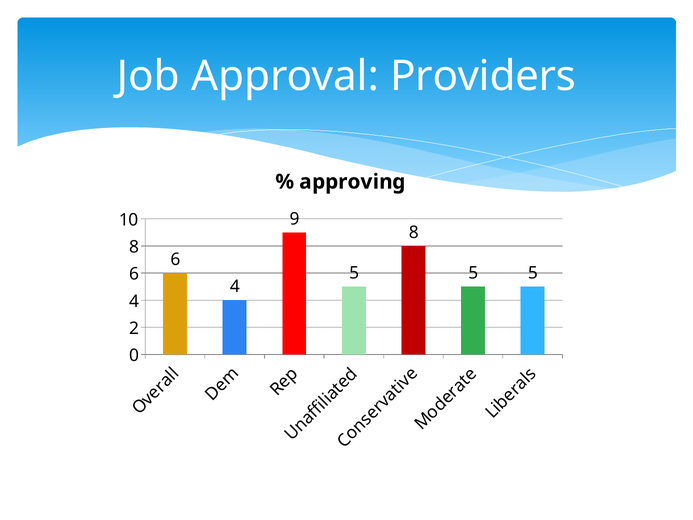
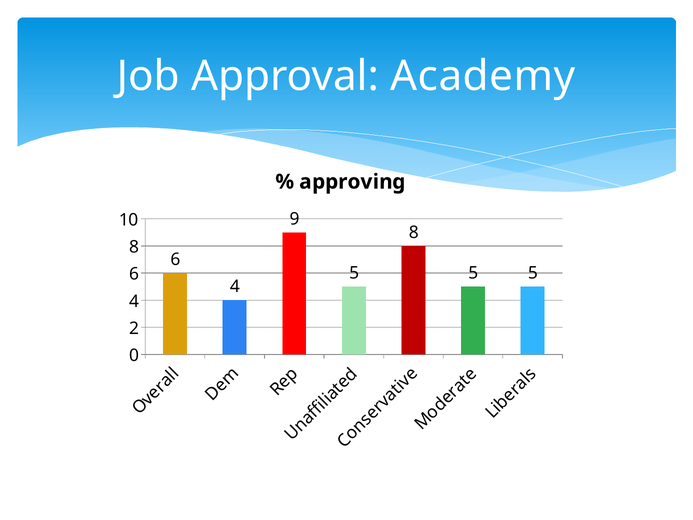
Providers: Providers -> Academy
